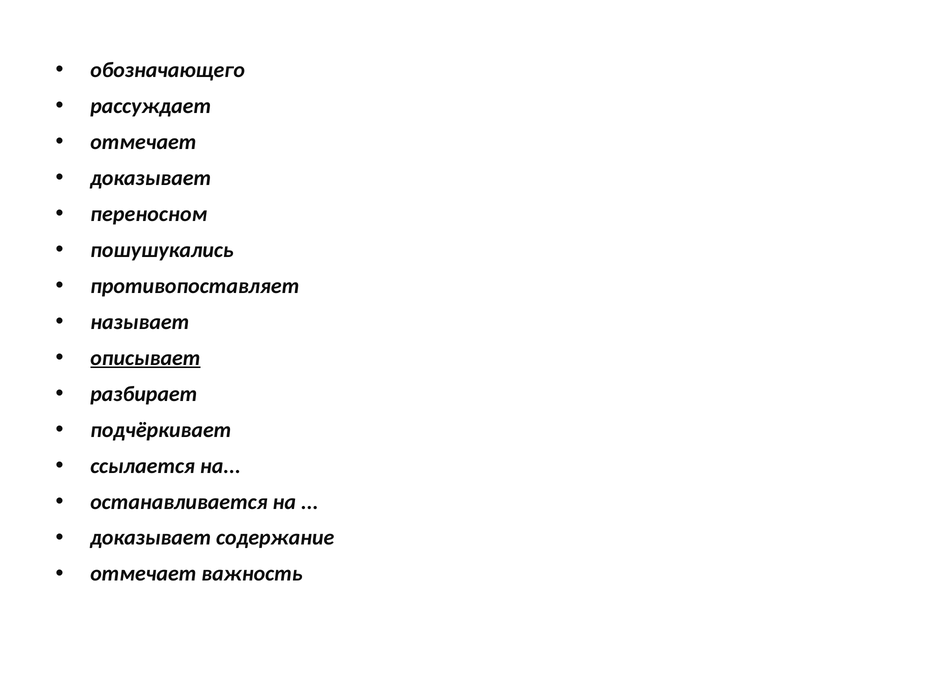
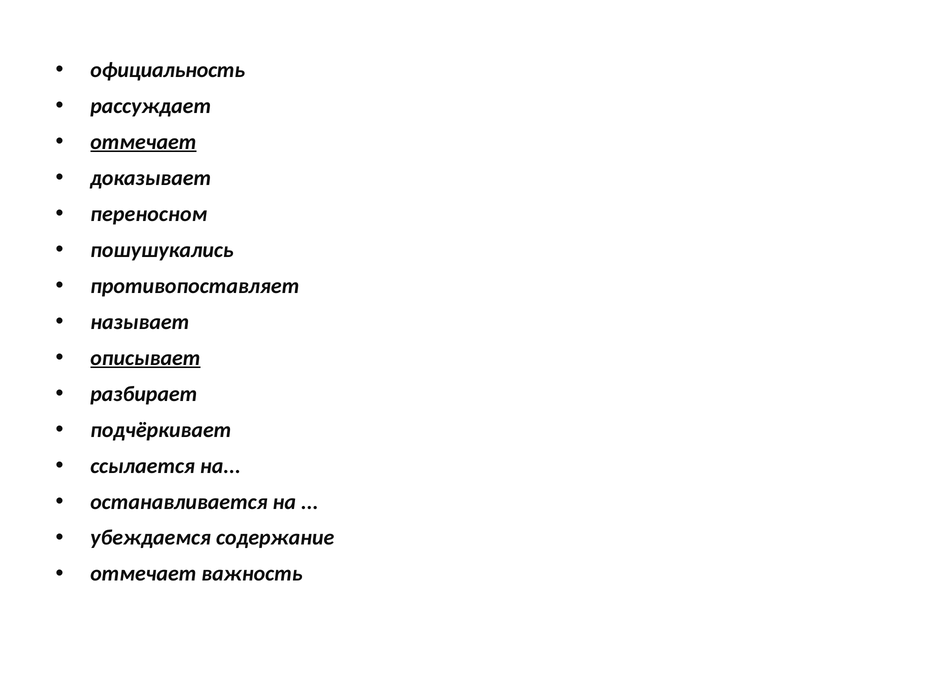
обозначающего: обозначающего -> официальность
отмечает at (143, 142) underline: none -> present
доказывает at (151, 538): доказывает -> убеждаемся
